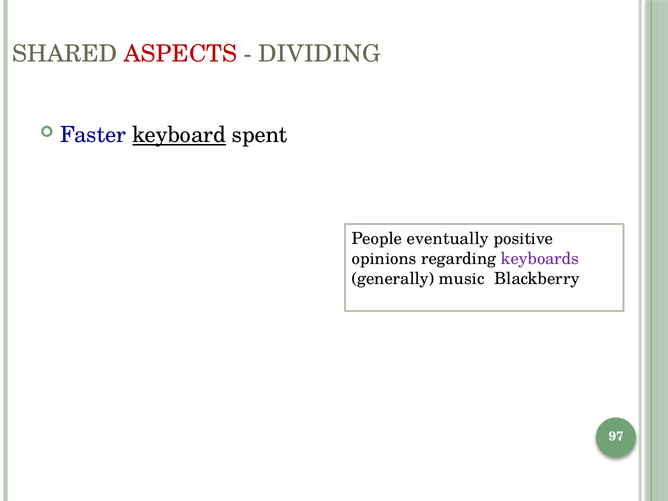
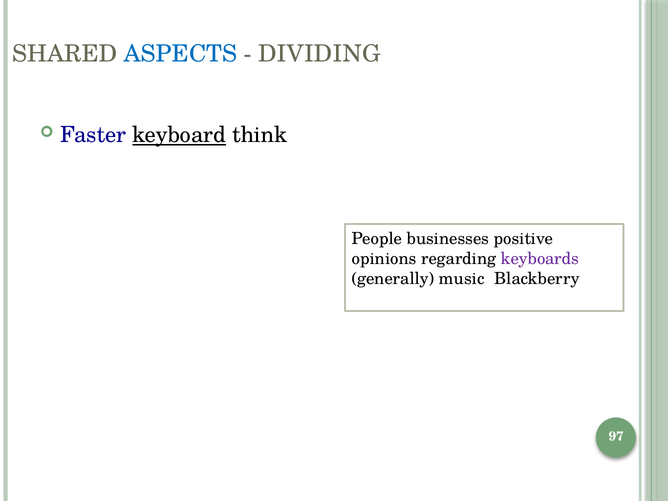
ASPECTS colour: red -> blue
spent: spent -> think
eventually: eventually -> businesses
